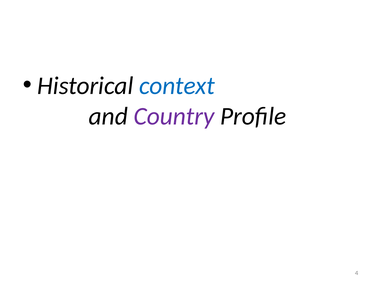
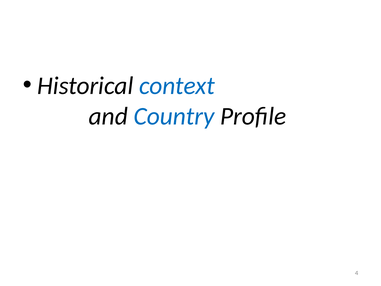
Country colour: purple -> blue
